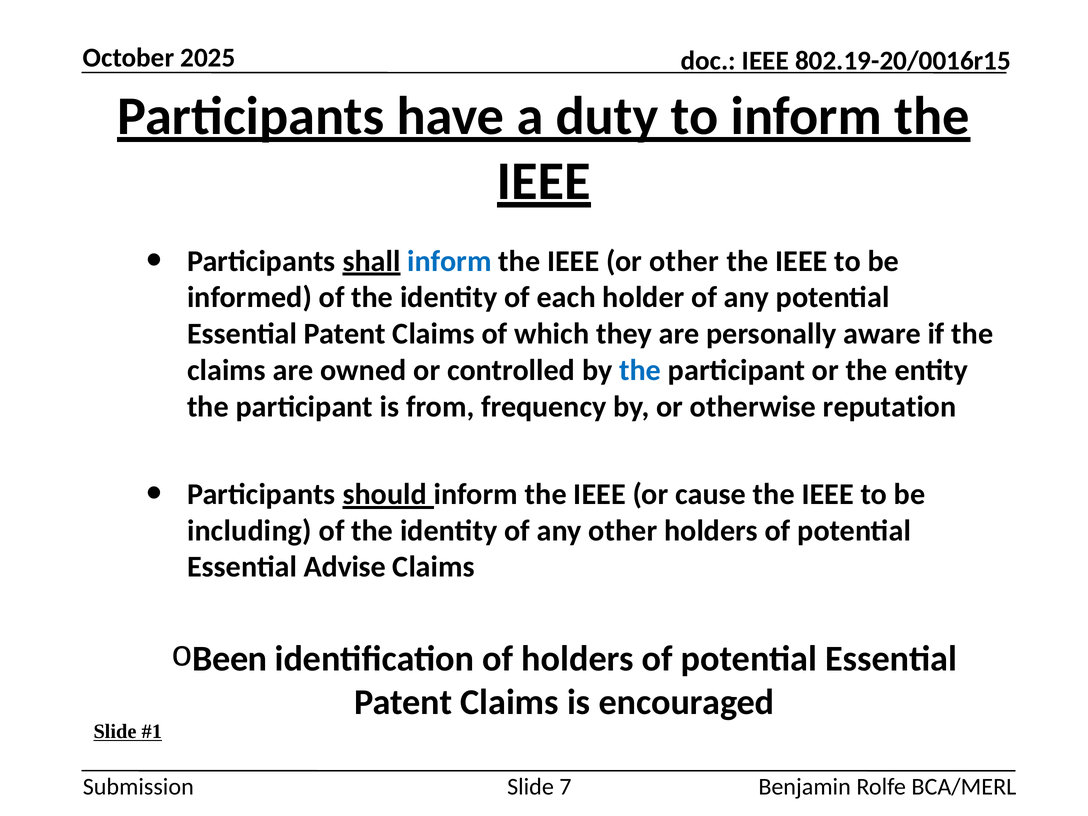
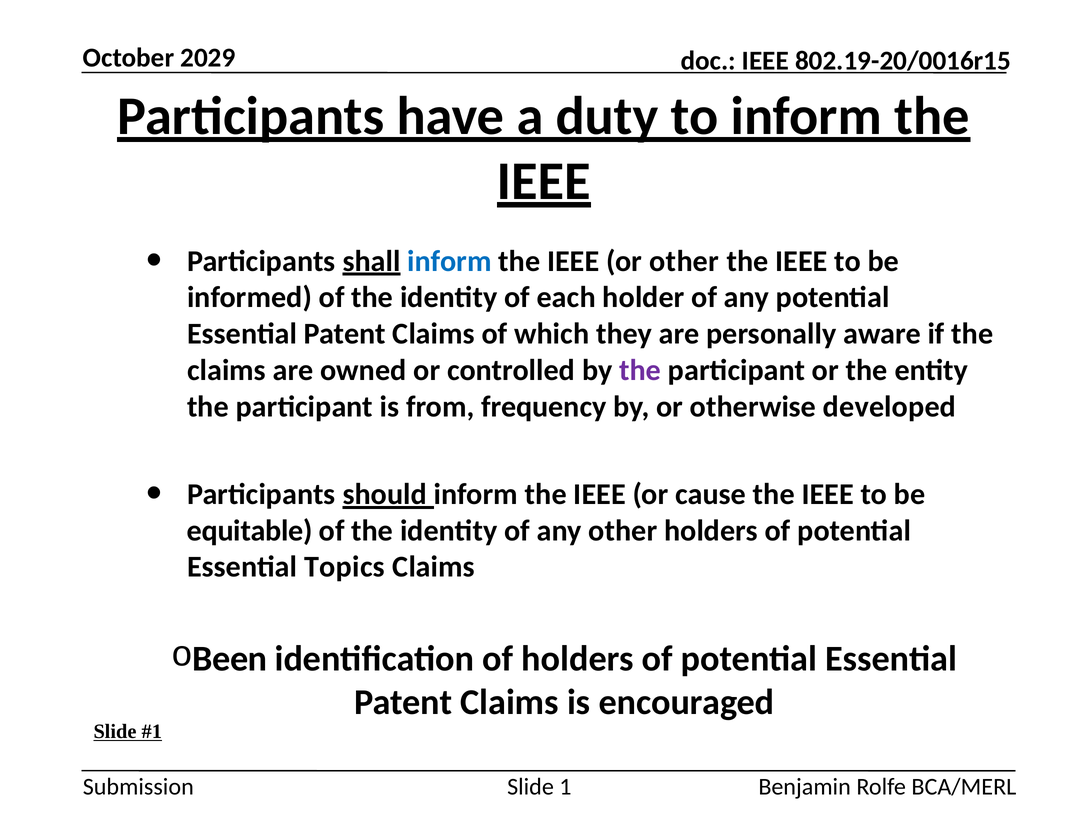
2025: 2025 -> 2029
the at (640, 370) colour: blue -> purple
reputation: reputation -> developed
including: including -> equitable
Advise: Advise -> Topics
7: 7 -> 1
